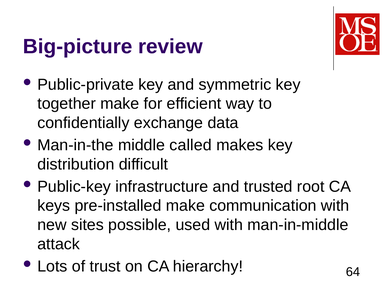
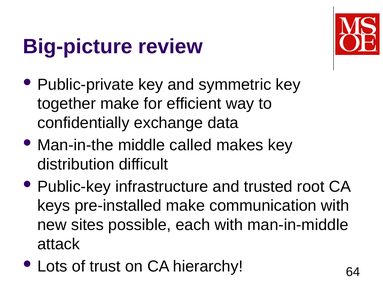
used: used -> each
